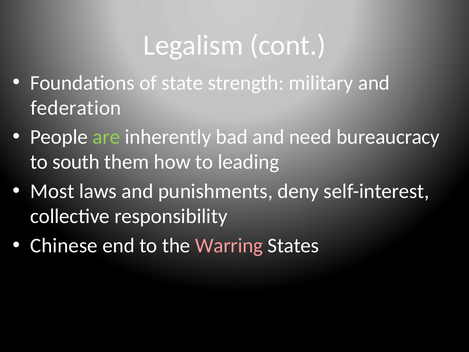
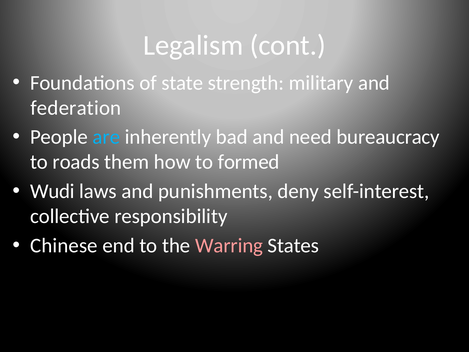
are colour: light green -> light blue
south: south -> roads
leading: leading -> formed
Most: Most -> Wudi
